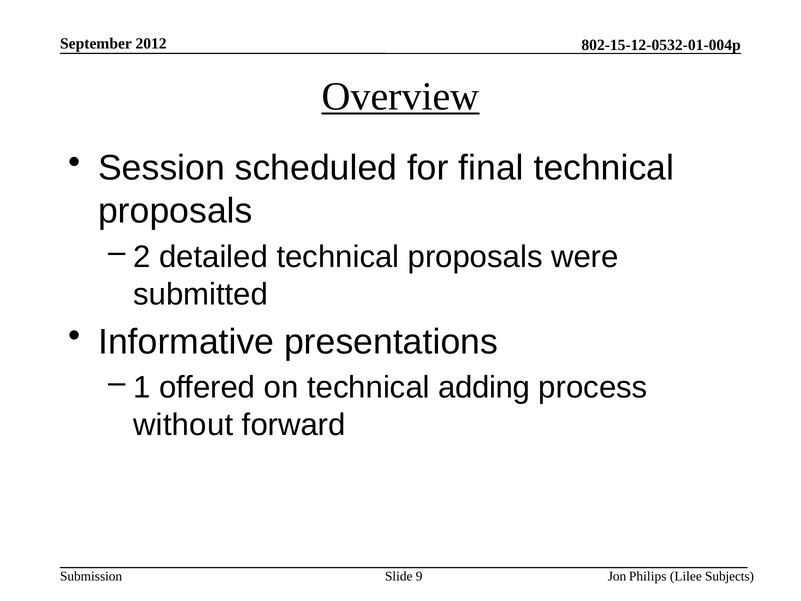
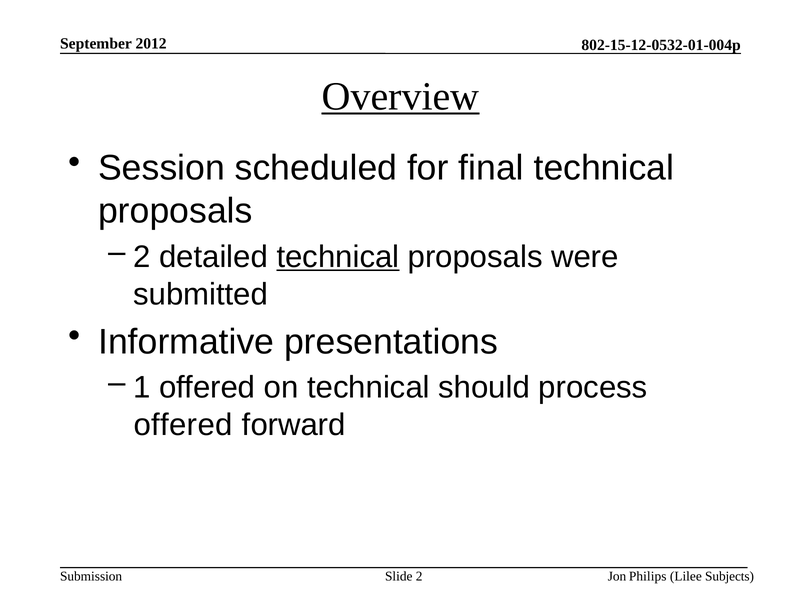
technical at (338, 257) underline: none -> present
adding: adding -> should
without at (183, 425): without -> offered
9: 9 -> 2
